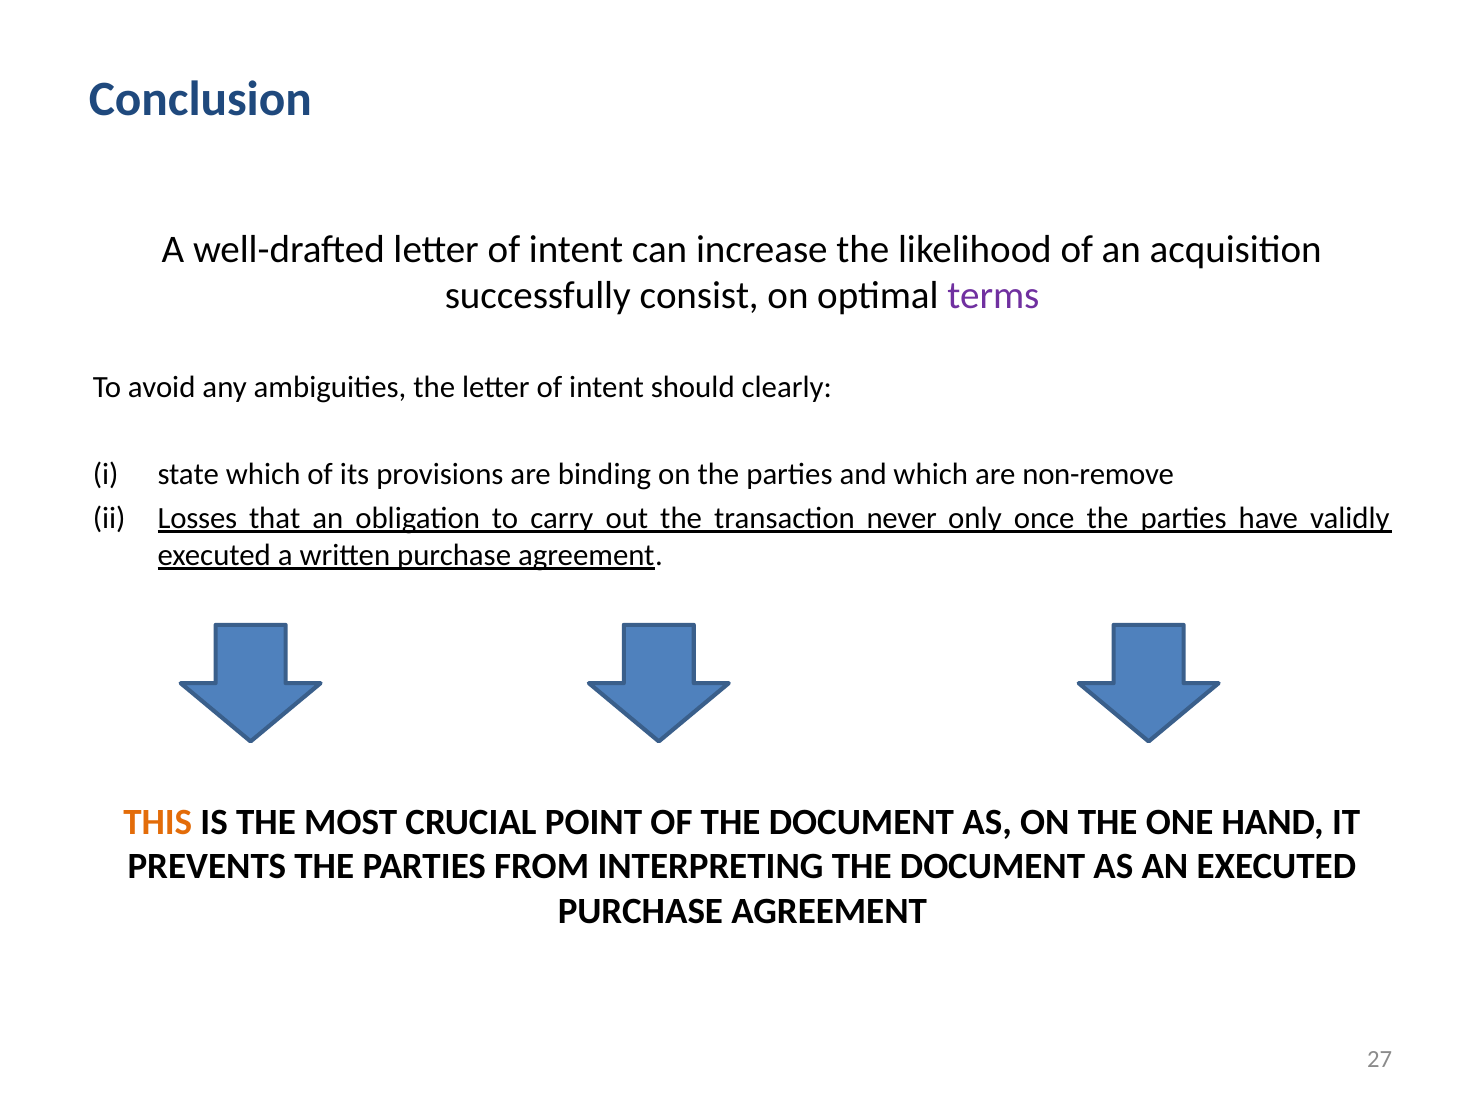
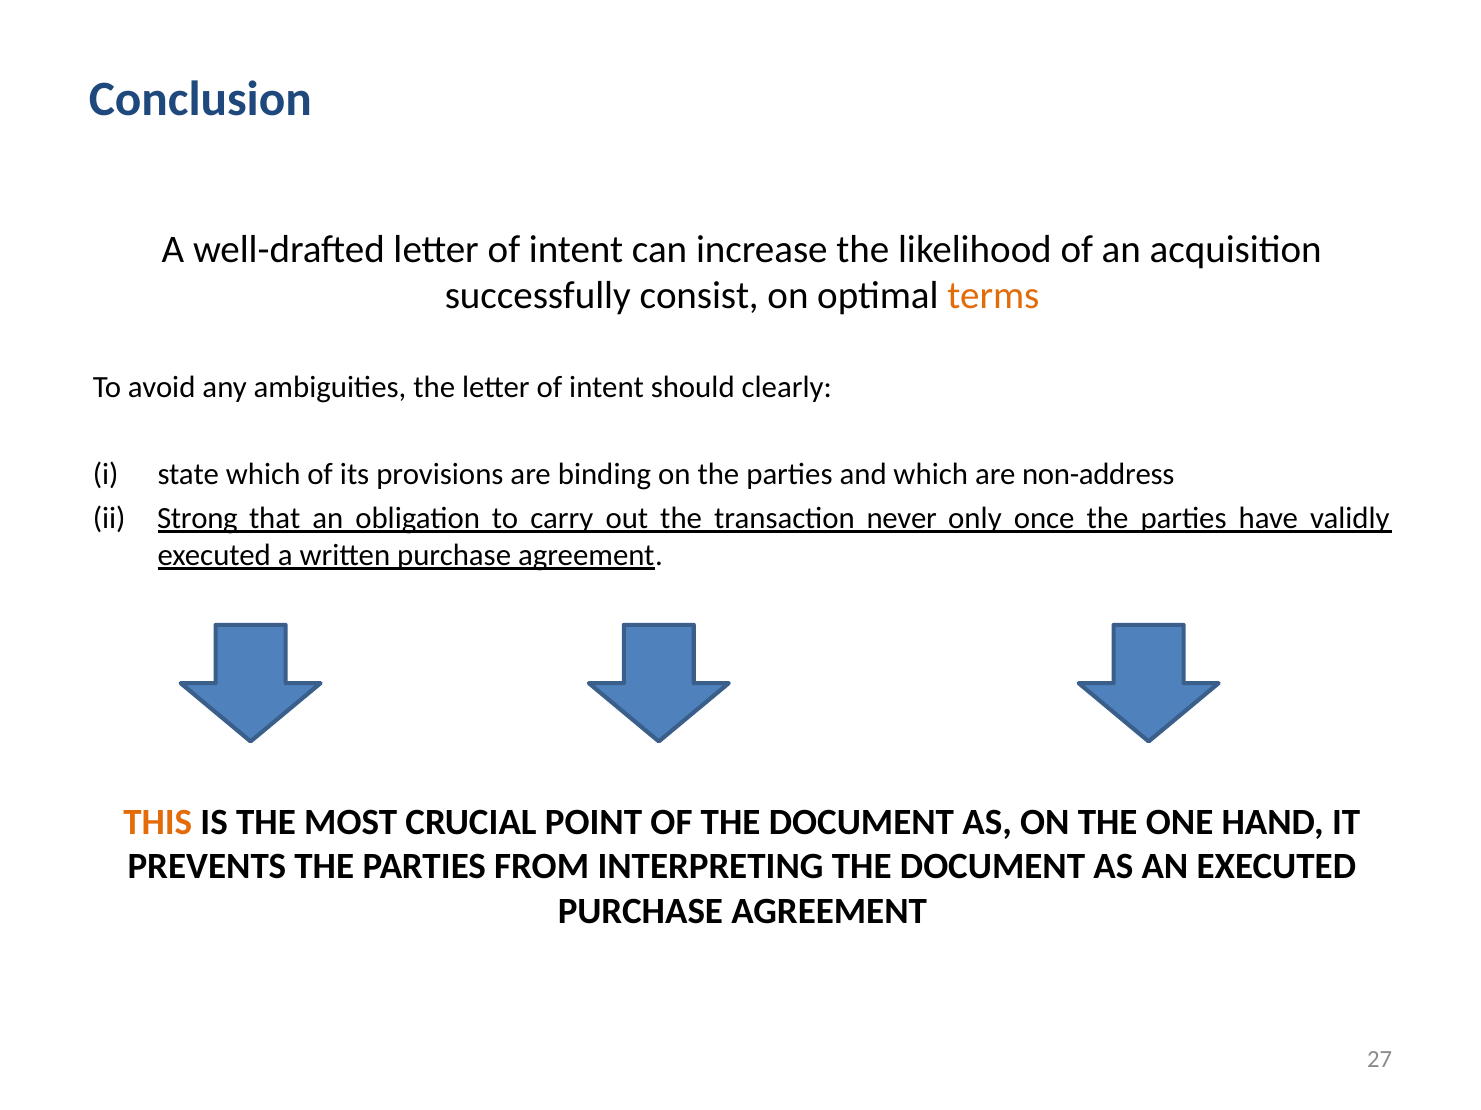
terms colour: purple -> orange
non-remove: non-remove -> non-address
Losses: Losses -> Strong
